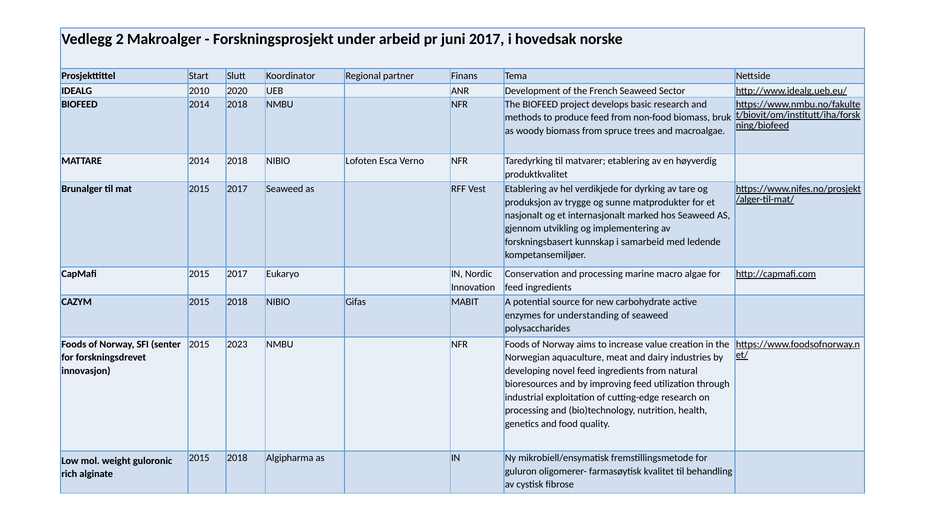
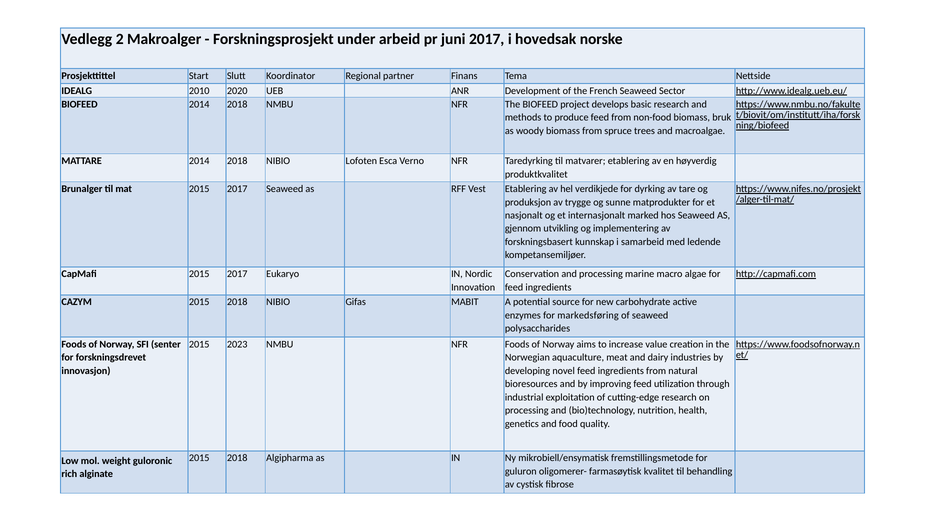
understanding: understanding -> markedsføring
